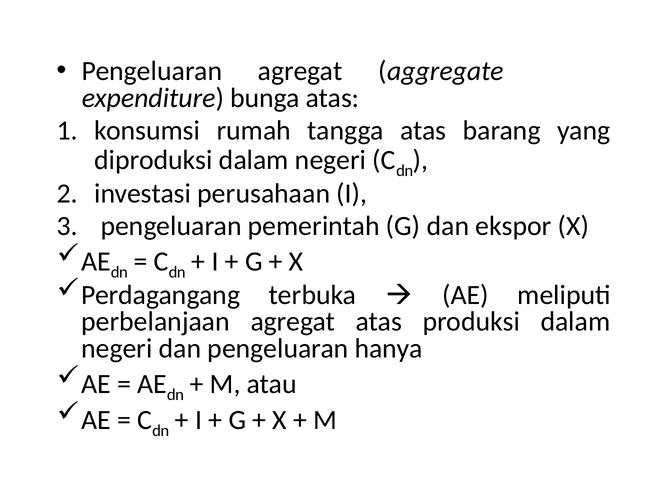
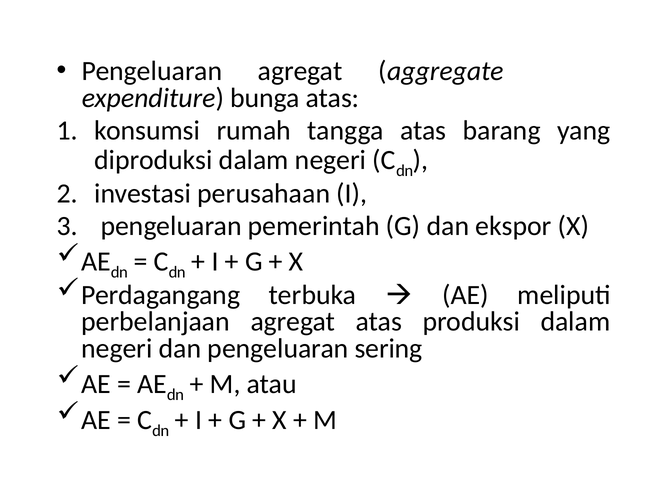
hanya: hanya -> sering
